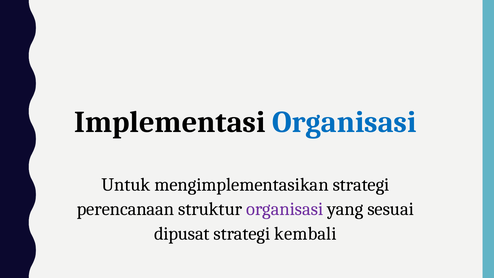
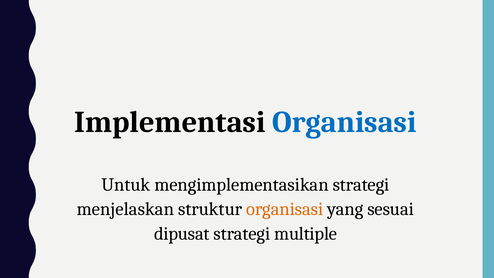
perencanaan: perencanaan -> menjelaskan
organisasi at (285, 209) colour: purple -> orange
kembali: kembali -> multiple
